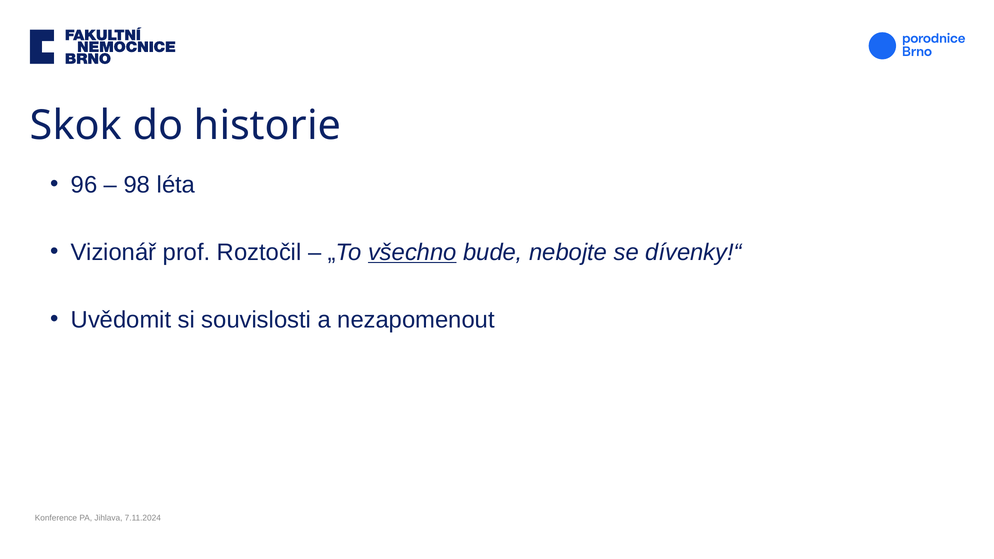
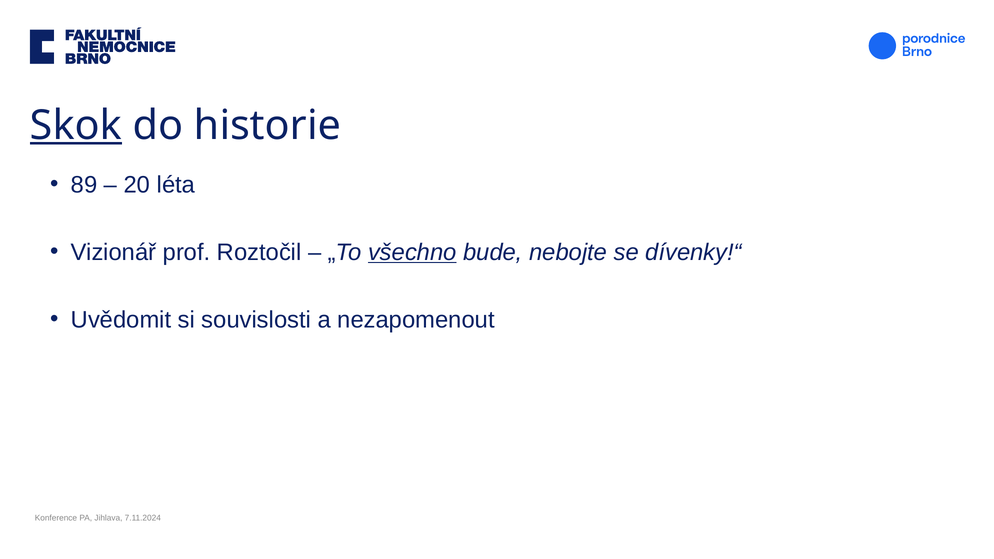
Skok underline: none -> present
96: 96 -> 89
98: 98 -> 20
